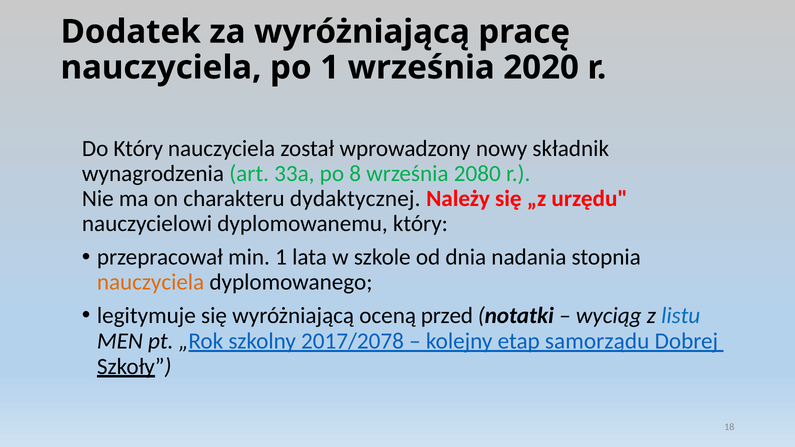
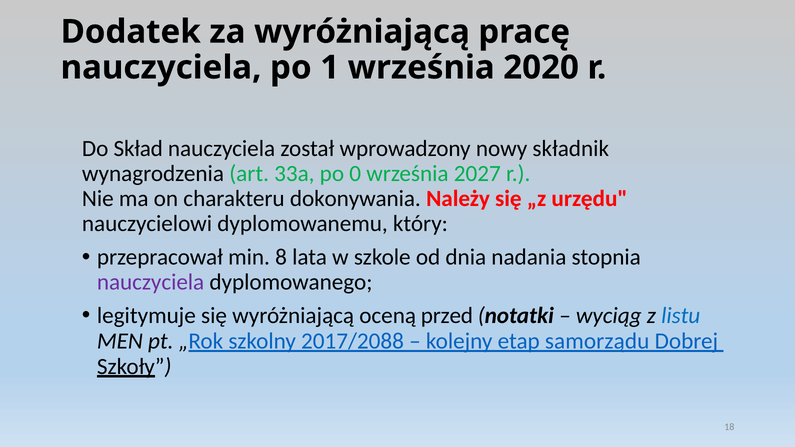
Do Który: Który -> Skład
8: 8 -> 0
2080: 2080 -> 2027
dydaktycznej: dydaktycznej -> dokonywania
min 1: 1 -> 8
nauczyciela at (151, 282) colour: orange -> purple
2017/2078: 2017/2078 -> 2017/2088
